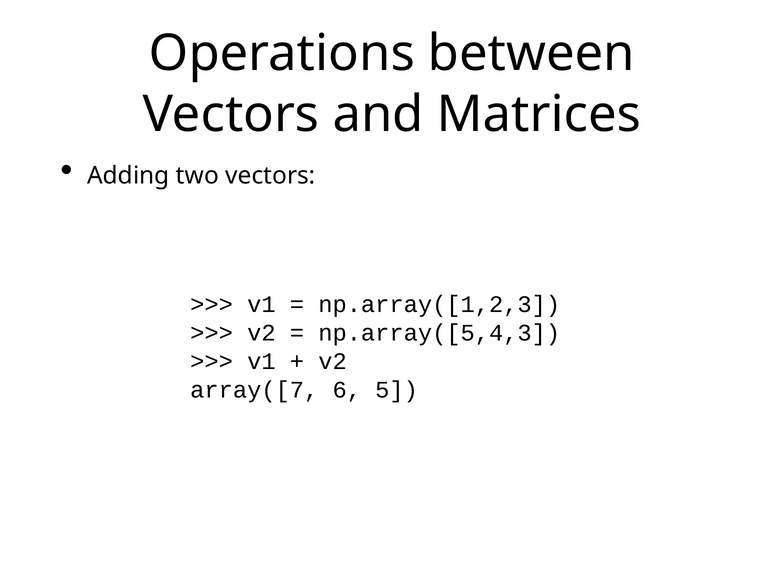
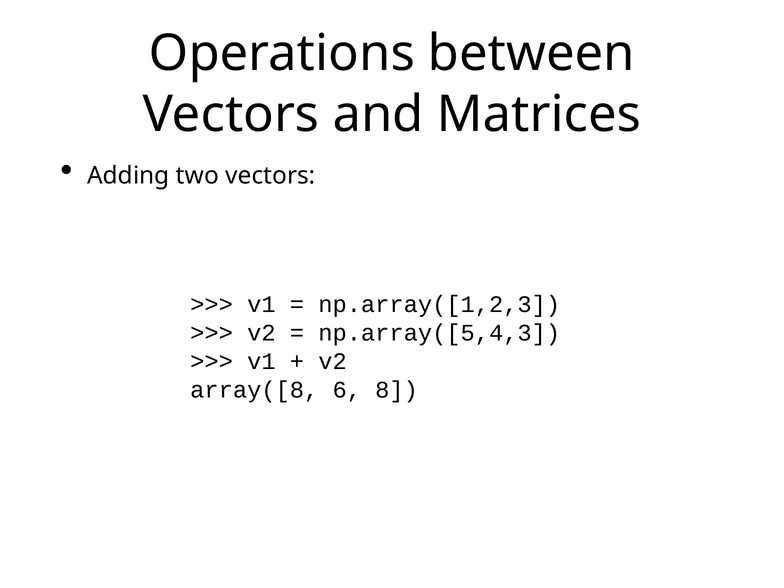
array([7: array([7 -> array([8
5: 5 -> 8
